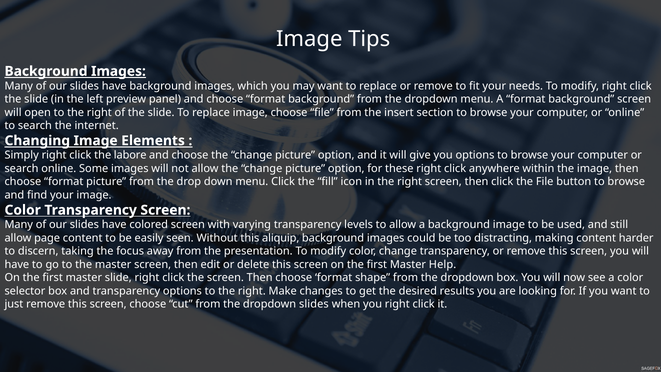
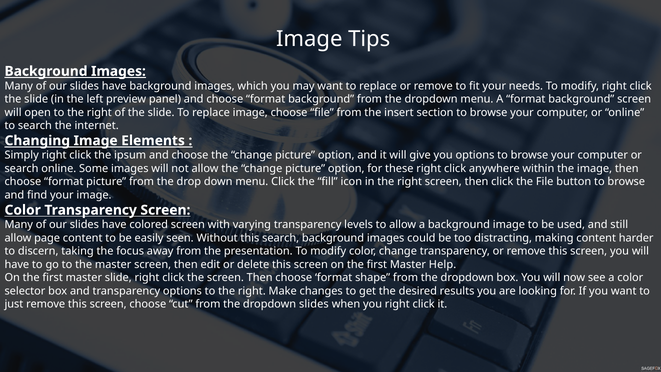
labore: labore -> ipsum
this aliquip: aliquip -> search
